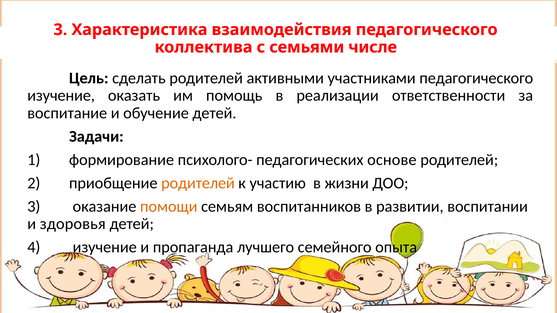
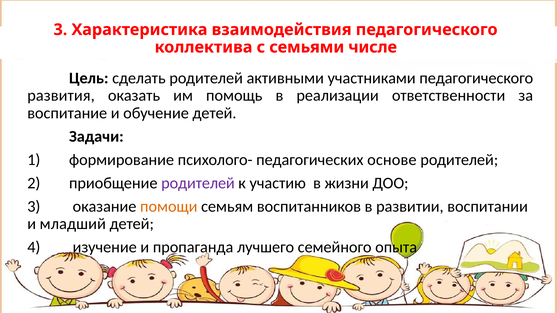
изучение at (61, 96): изучение -> развития
родителей at (198, 183) colour: orange -> purple
здоровья: здоровья -> младший
